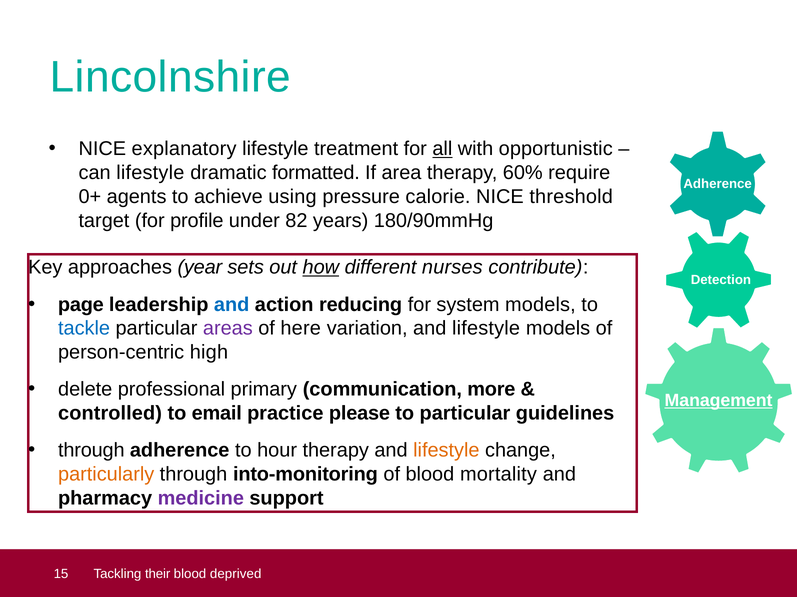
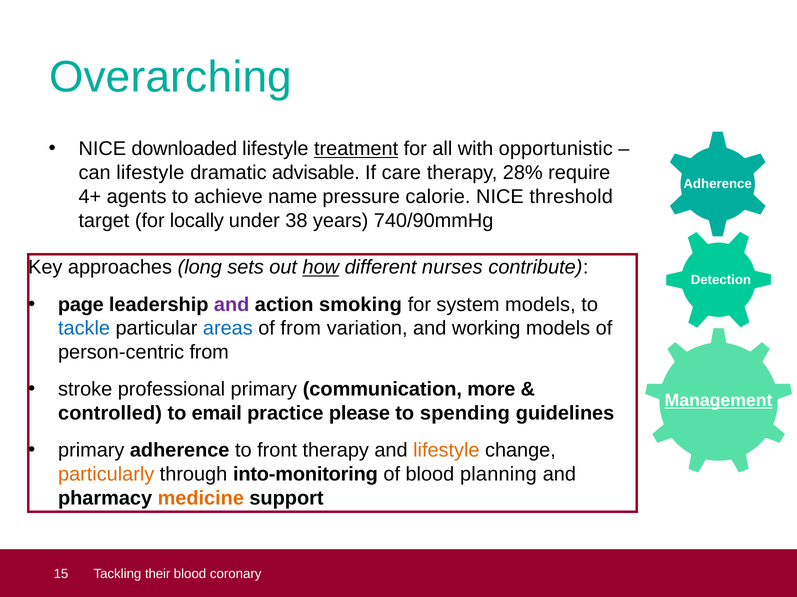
Lincolnshire: Lincolnshire -> Overarching
explanatory: explanatory -> downloaded
treatment underline: none -> present
all underline: present -> none
formatted: formatted -> advisable
area: area -> care
60%: 60% -> 28%
0+: 0+ -> 4+
using: using -> name
profile: profile -> locally
82: 82 -> 38
180/90mmHg: 180/90mmHg -> 740/90mmHg
year: year -> long
and at (232, 305) colour: blue -> purple
reducing: reducing -> smoking
areas colour: purple -> blue
of here: here -> from
variation and lifestyle: lifestyle -> working
person-centric high: high -> from
delete: delete -> stroke
to particular: particular -> spending
through at (91, 451): through -> primary
hour: hour -> front
mortality: mortality -> planning
medicine colour: purple -> orange
deprived: deprived -> coronary
